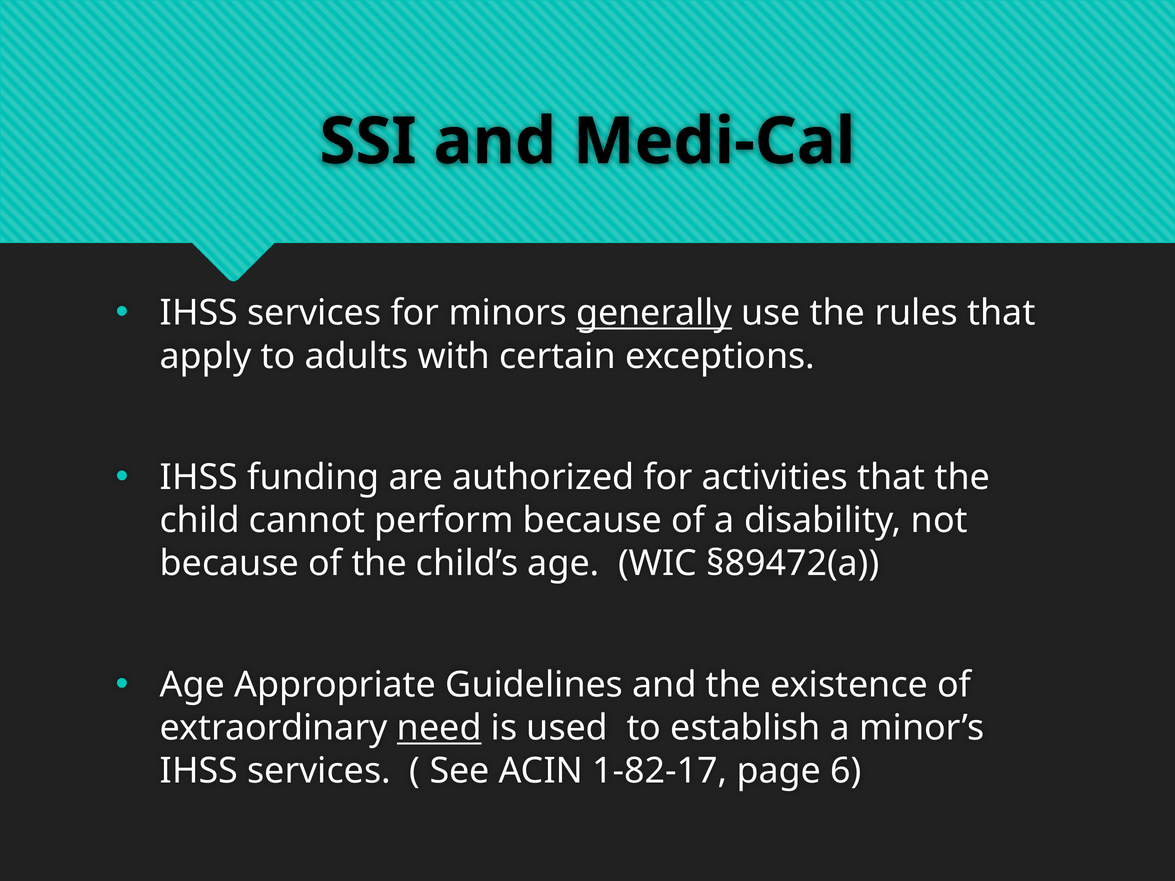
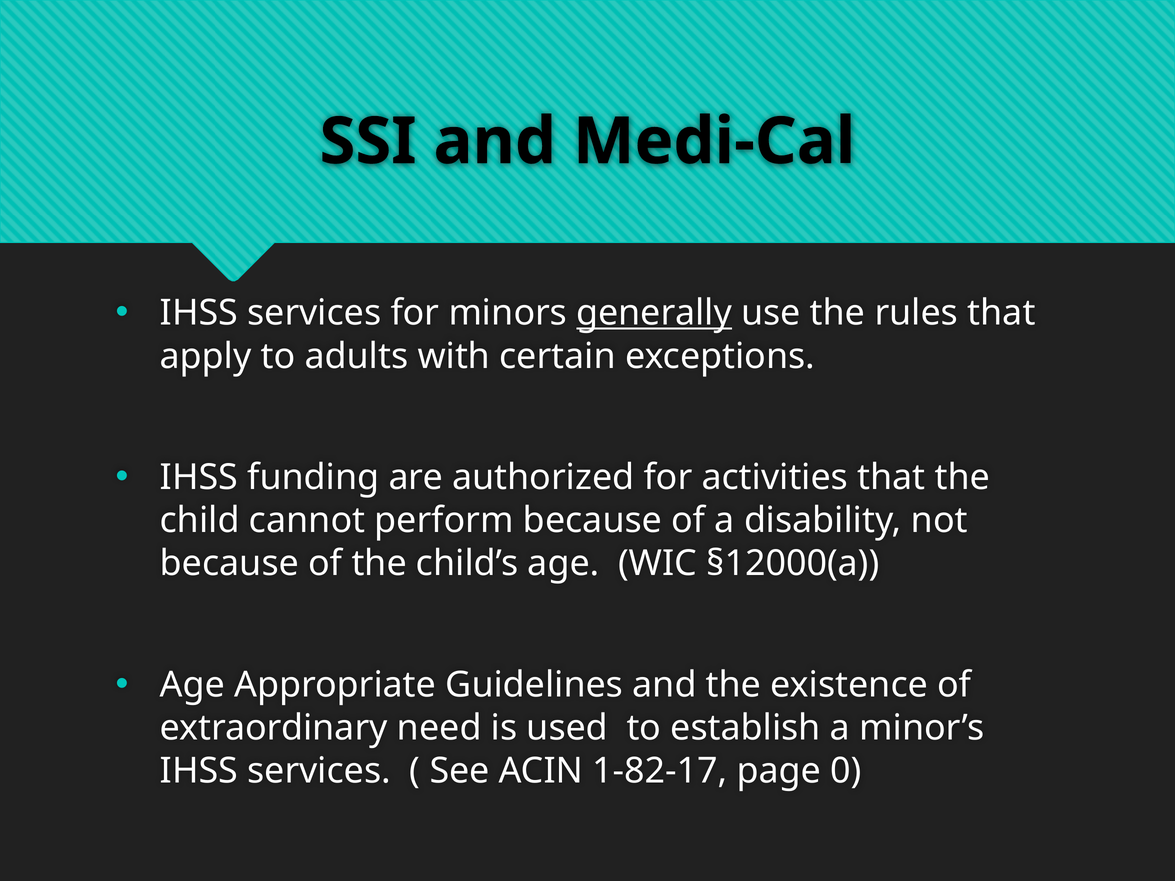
§89472(a: §89472(a -> §12000(a
need underline: present -> none
6: 6 -> 0
